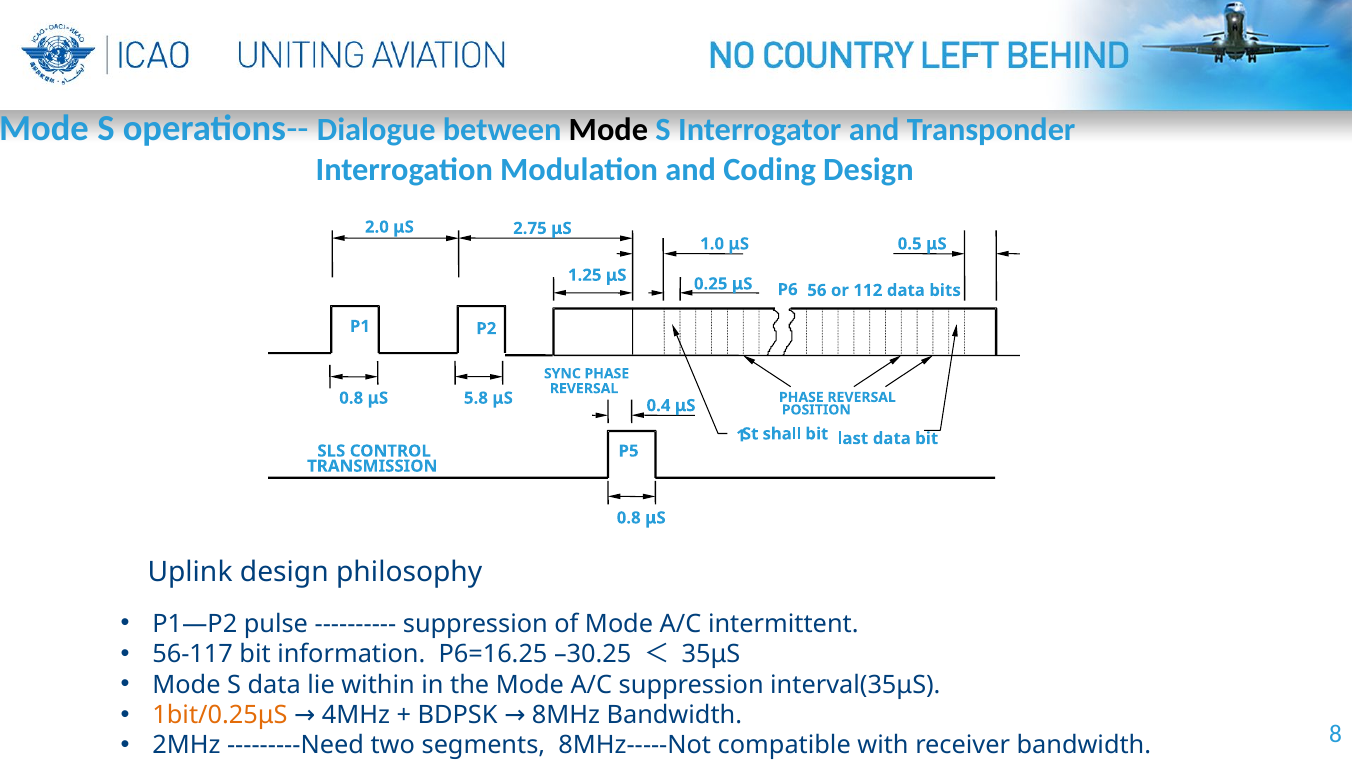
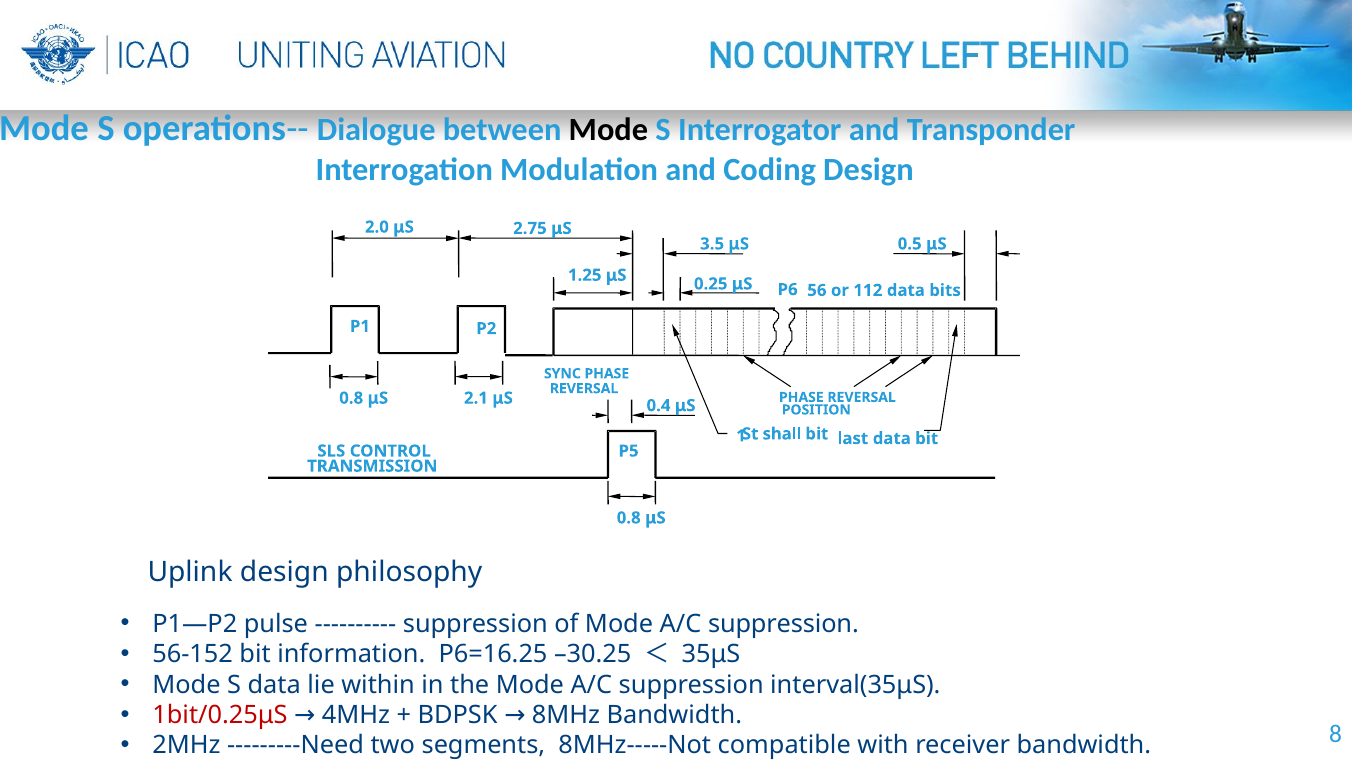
1.0: 1.0 -> 3.5
5.8: 5.8 -> 2.1
of Mode A/C intermittent: intermittent -> suppression
56-117: 56-117 -> 56-152
1bit/0.25μS colour: orange -> red
